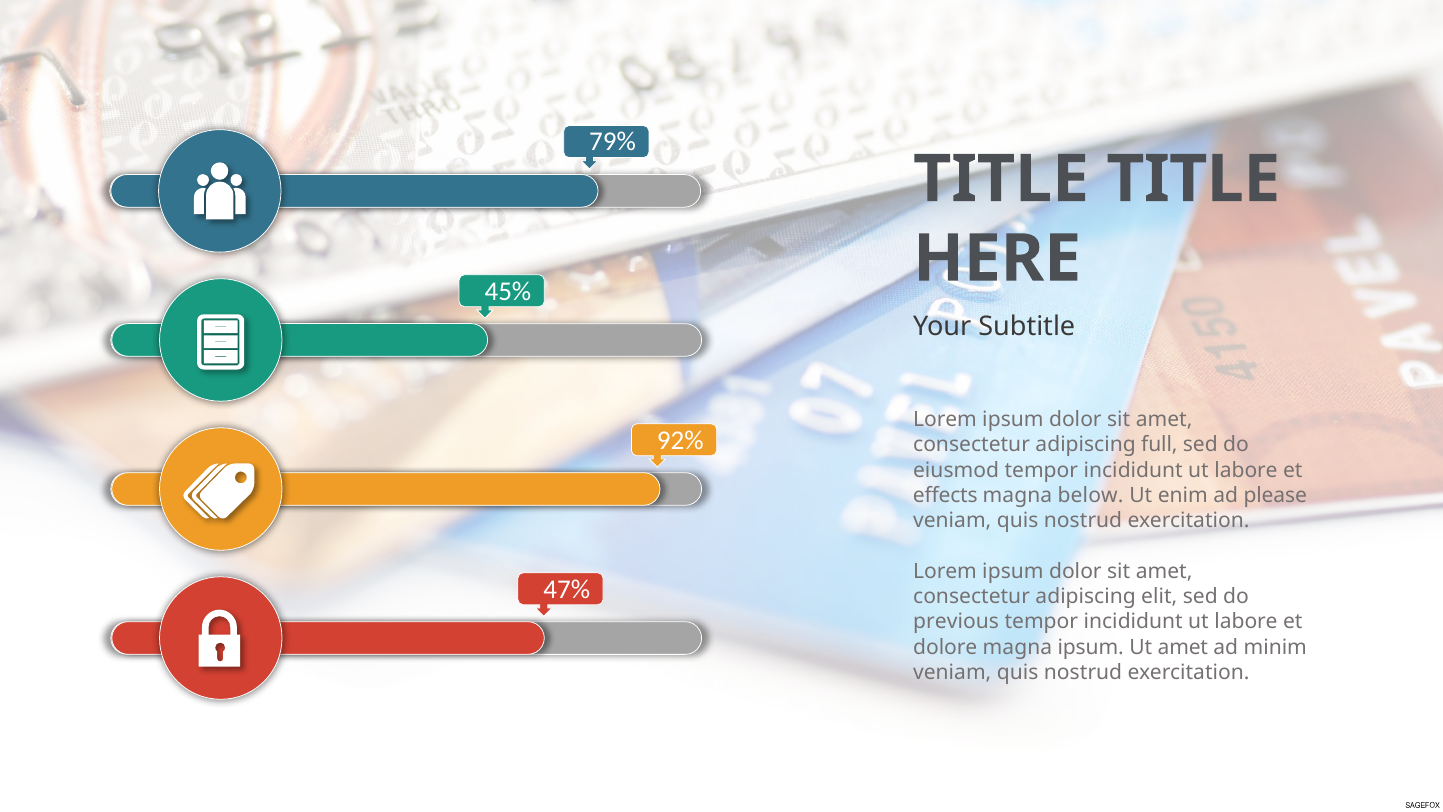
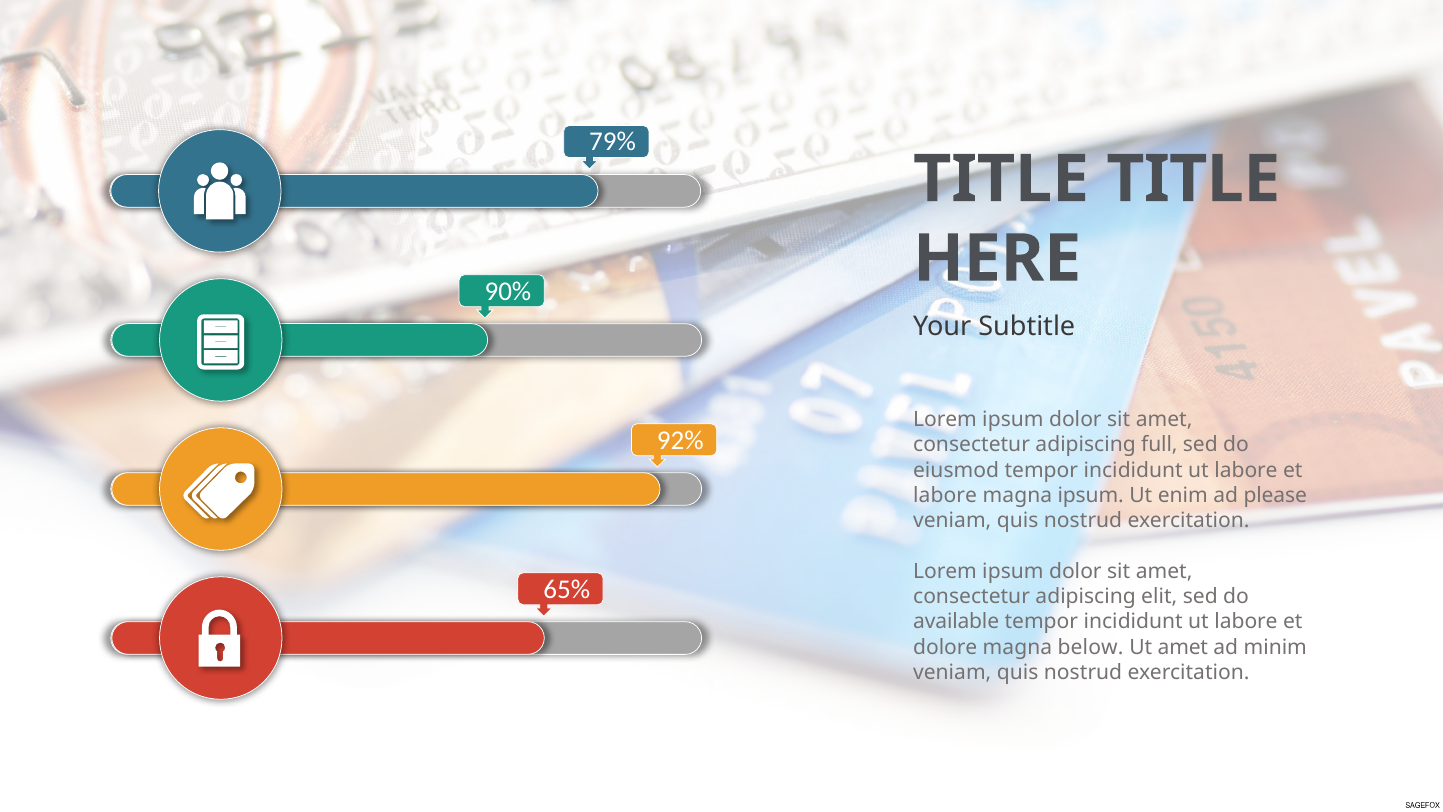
45%: 45% -> 90%
effects at (945, 495): effects -> labore
magna below: below -> ipsum
47%: 47% -> 65%
previous: previous -> available
magna ipsum: ipsum -> below
